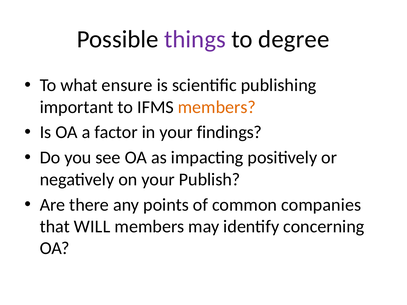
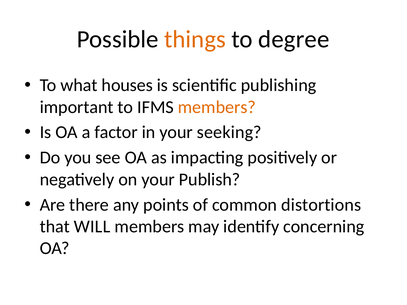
things colour: purple -> orange
ensure: ensure -> houses
findings: findings -> seeking
companies: companies -> distortions
